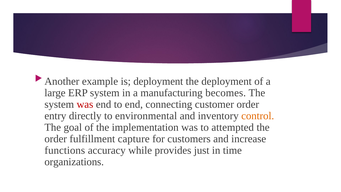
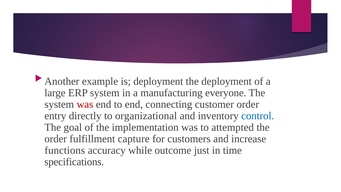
becomes: becomes -> everyone
environmental: environmental -> organizational
control colour: orange -> blue
provides: provides -> outcome
organizations: organizations -> specifications
